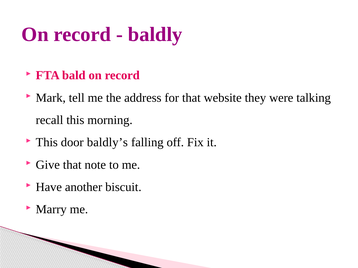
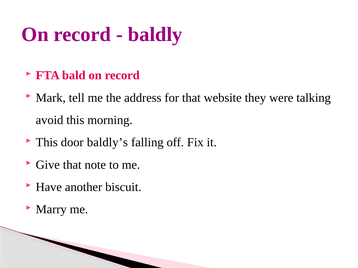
recall: recall -> avoid
